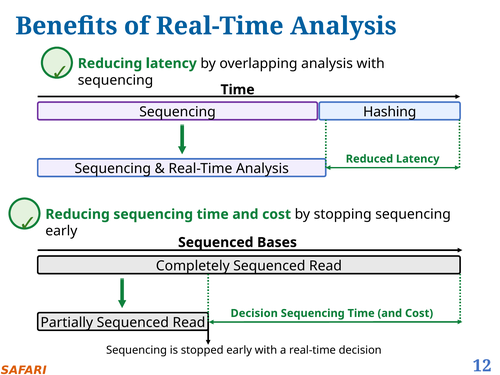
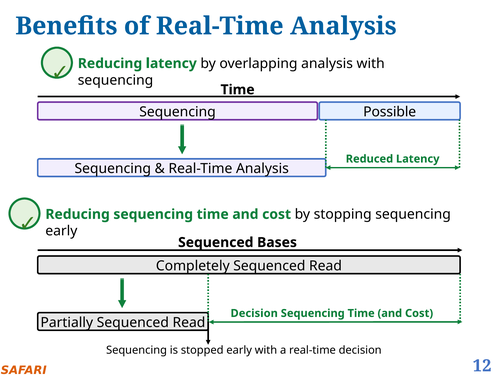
Hashing: Hashing -> Possible
